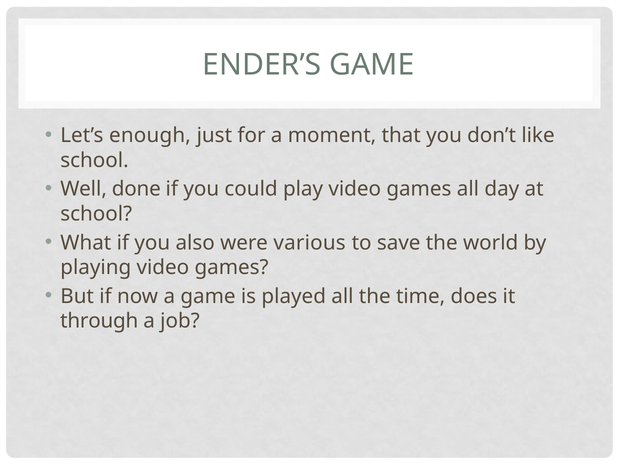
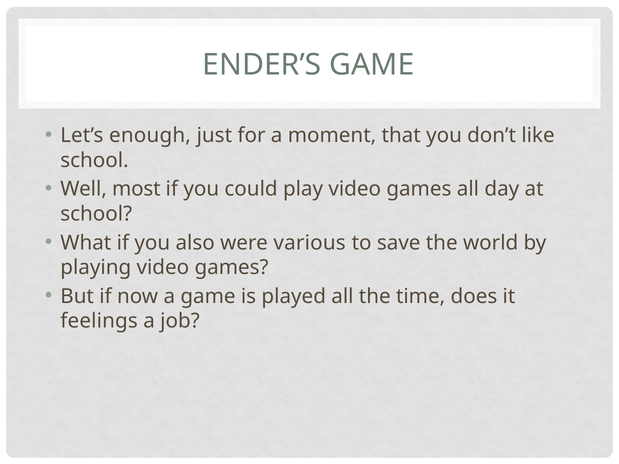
done: done -> most
through: through -> feelings
